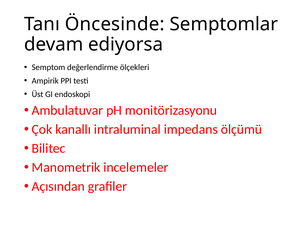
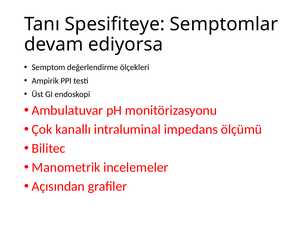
Öncesinde: Öncesinde -> Spesifiteye
